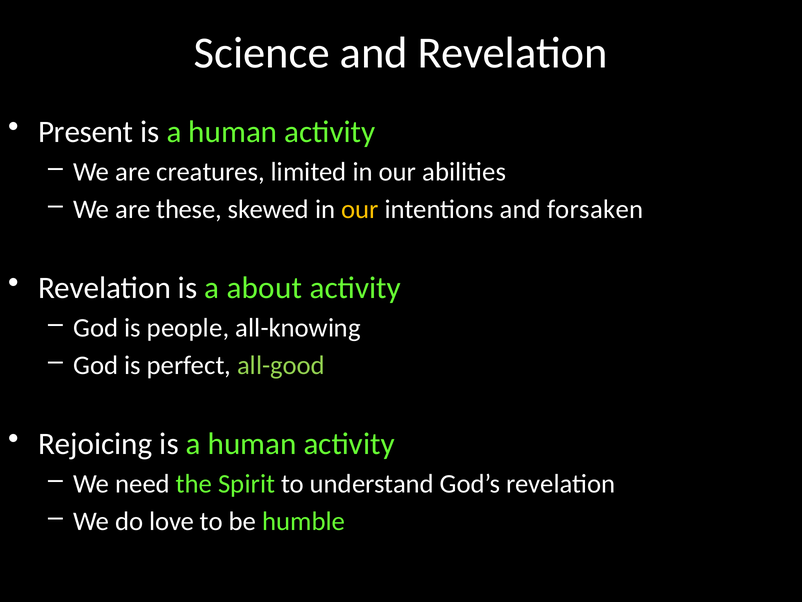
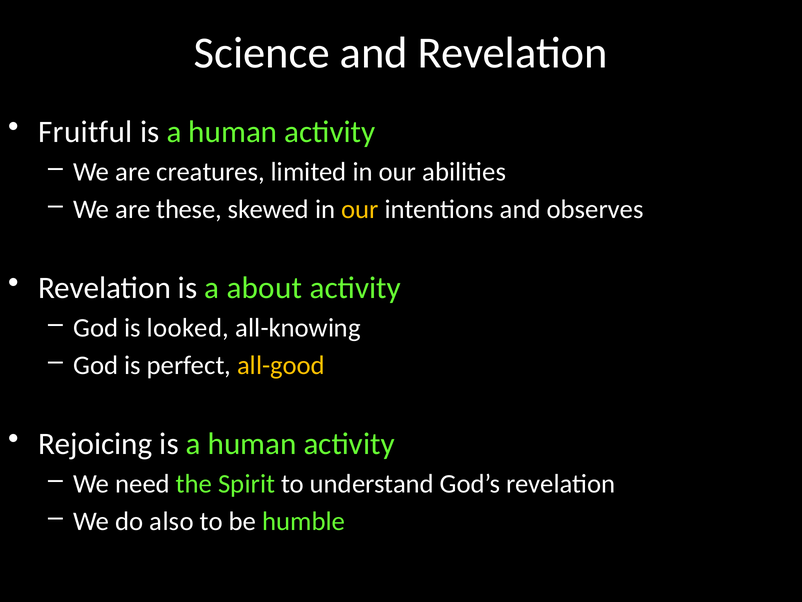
Present: Present -> Fruitful
forsaken: forsaken -> observes
people: people -> looked
all-good colour: light green -> yellow
love: love -> also
